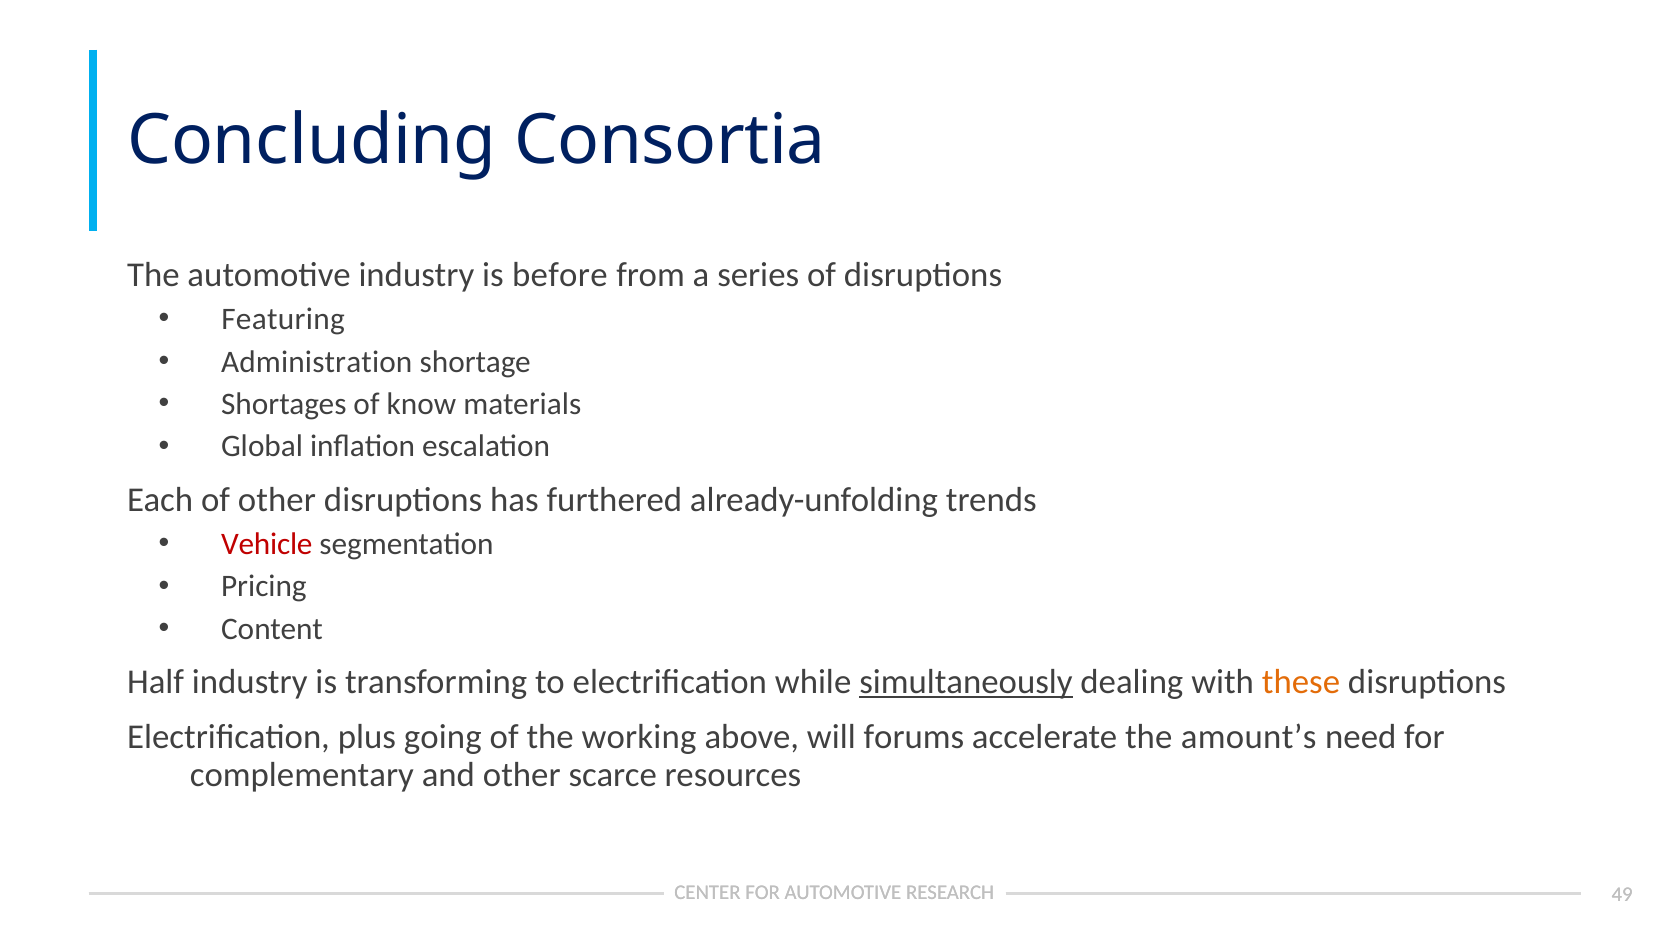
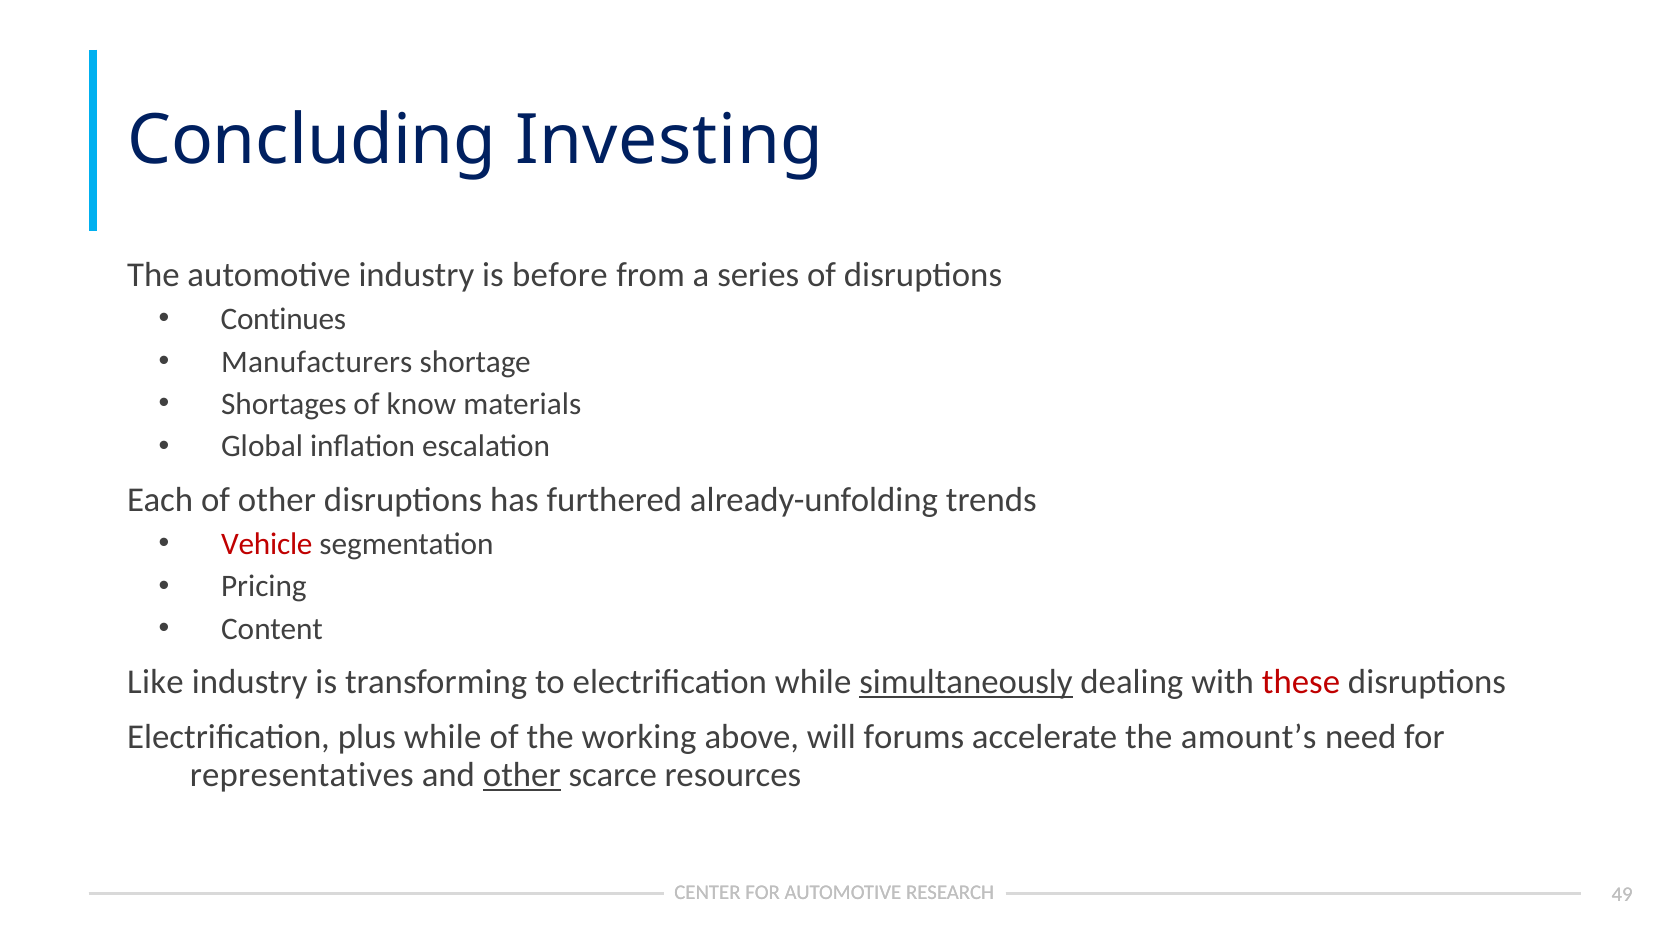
Consortia: Consortia -> Investing
Featuring: Featuring -> Continues
Administration: Administration -> Manufacturers
Half: Half -> Like
these colour: orange -> red
plus going: going -> while
complementary: complementary -> representatives
other at (522, 775) underline: none -> present
